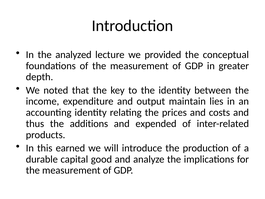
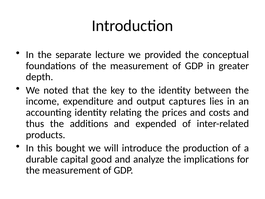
analyzed: analyzed -> separate
maintain: maintain -> captures
earned: earned -> bought
